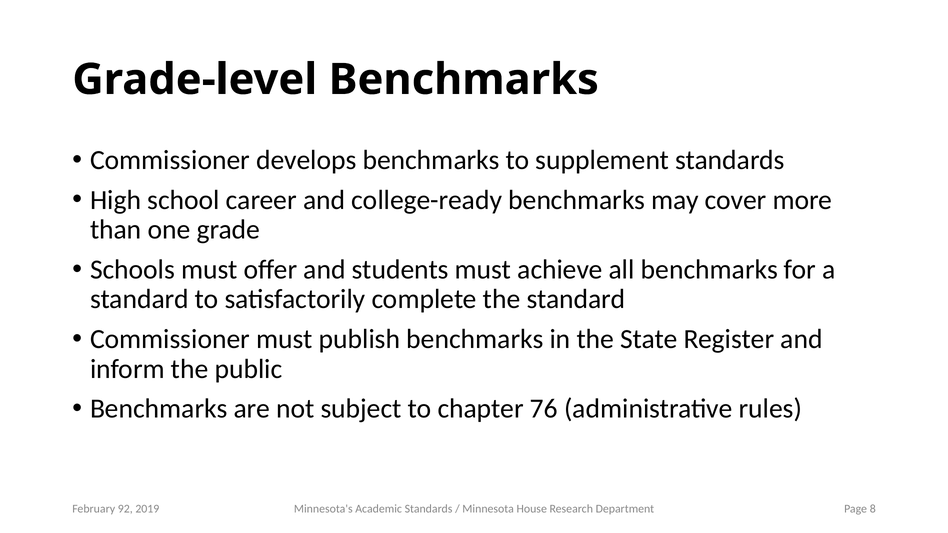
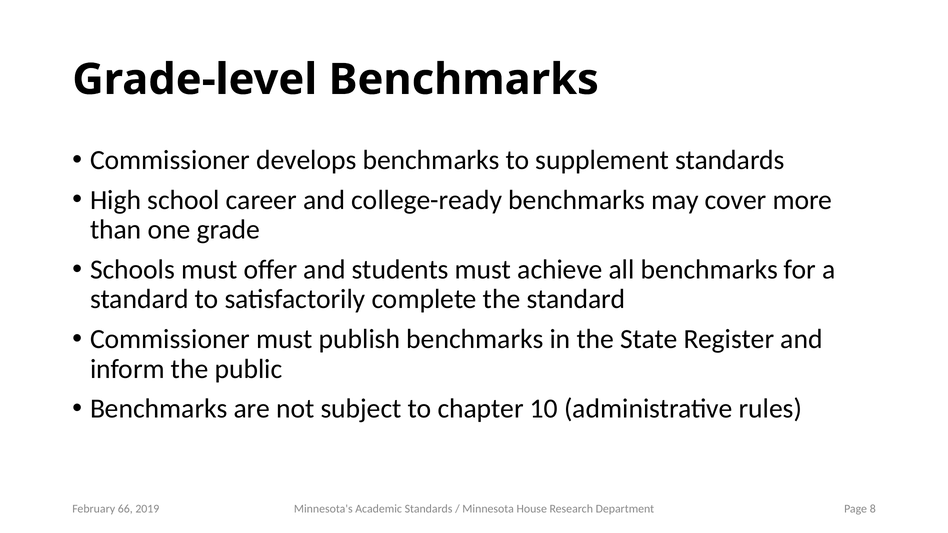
76: 76 -> 10
92: 92 -> 66
